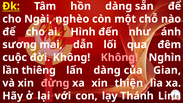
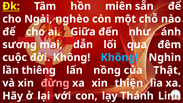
hồn dàng: dàng -> miên
Hình: Hình -> Giữa
Không at (119, 57) colour: pink -> light blue
lấn dàng: dàng -> nồng
Gian: Gian -> Thật
